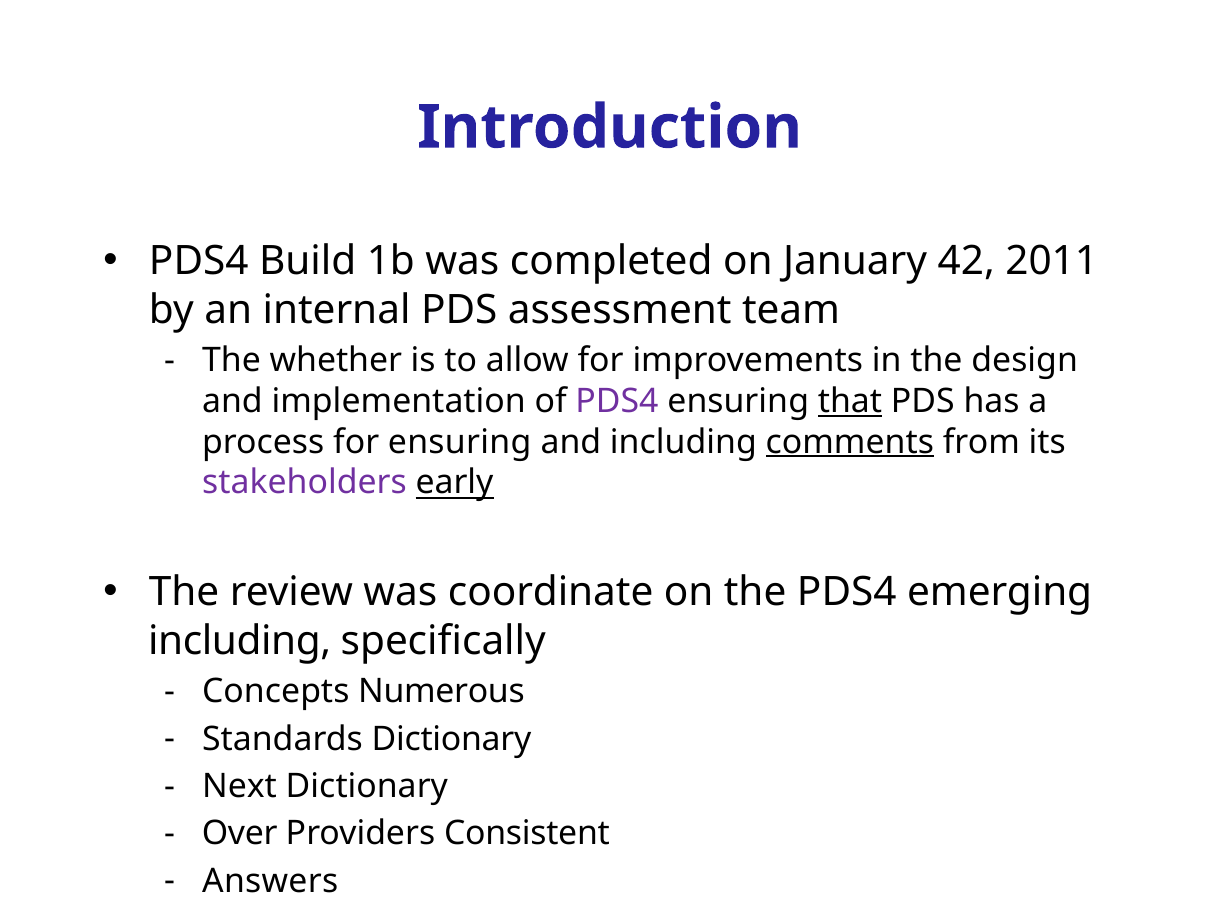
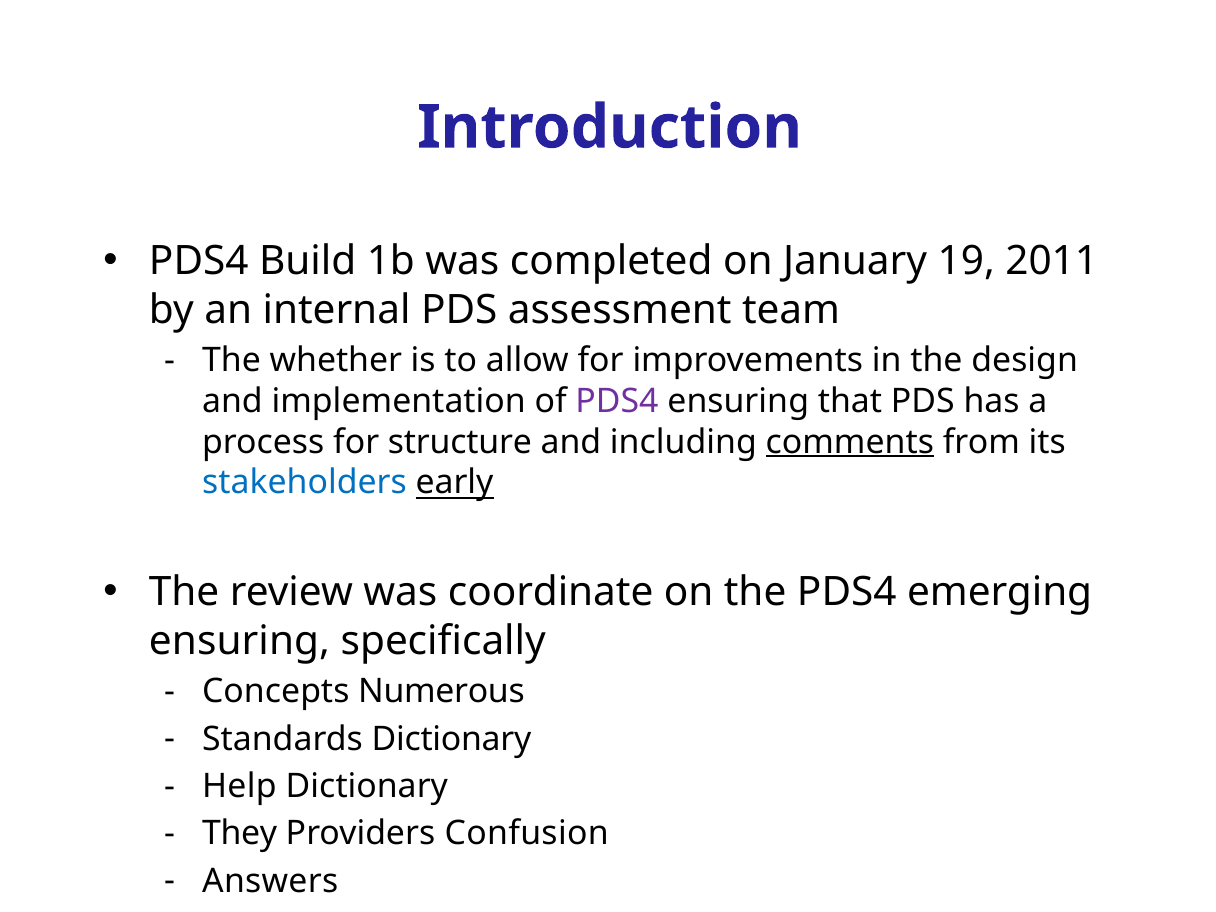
42: 42 -> 19
that underline: present -> none
for ensuring: ensuring -> structure
stakeholders colour: purple -> blue
including at (240, 641): including -> ensuring
Next: Next -> Help
Over: Over -> They
Consistent: Consistent -> Confusion
